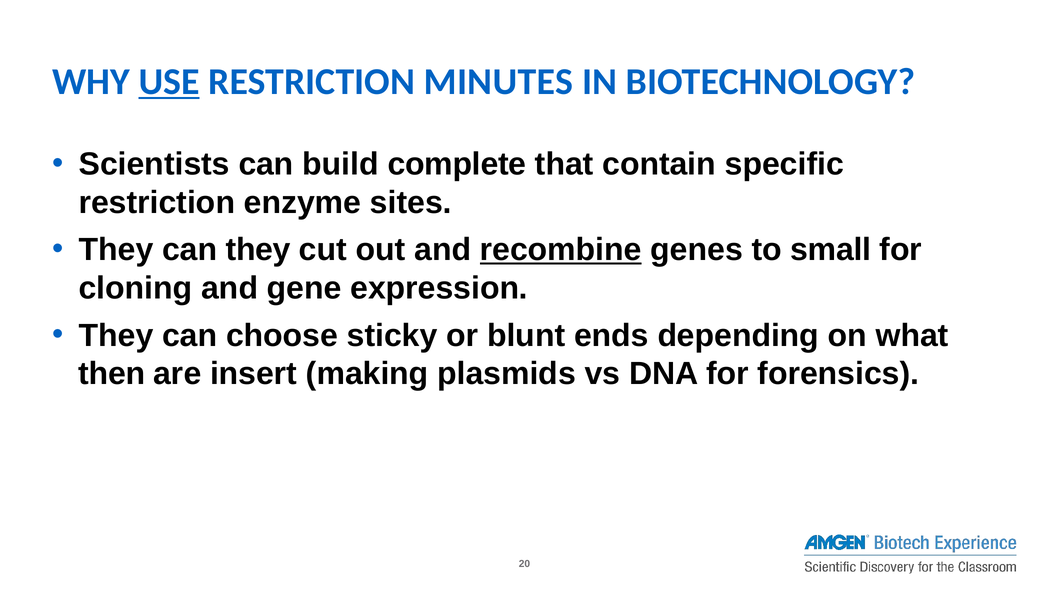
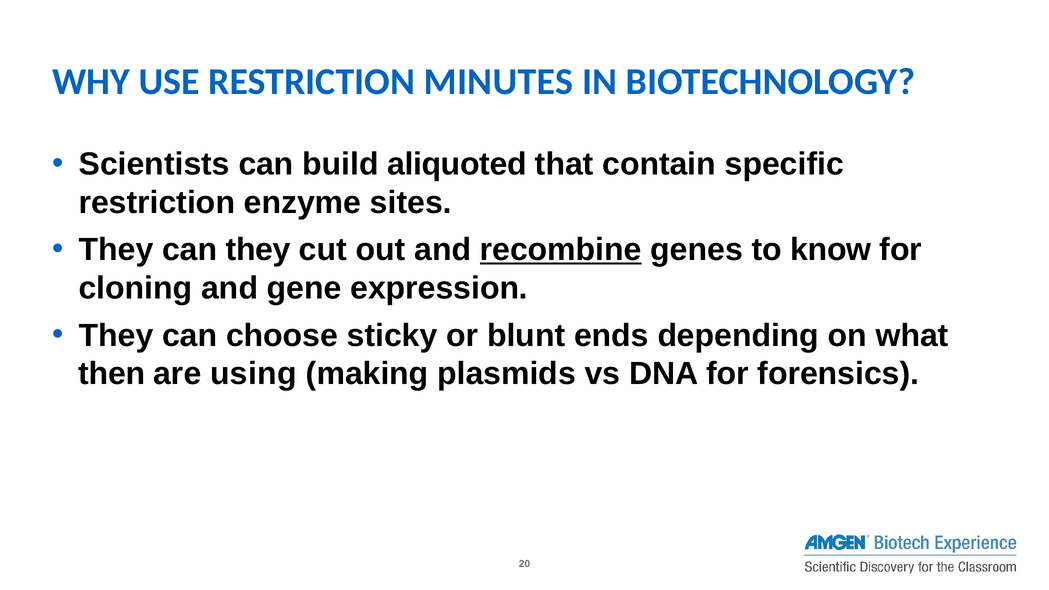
USE underline: present -> none
complete: complete -> aliquoted
small: small -> know
insert: insert -> using
